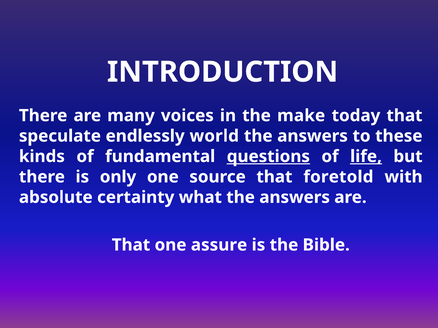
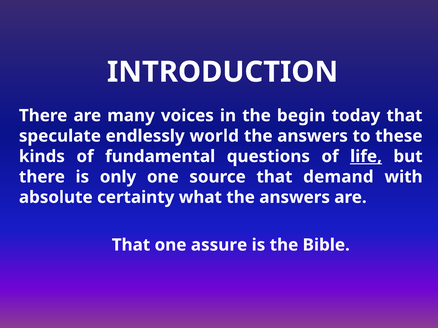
make: make -> begin
questions underline: present -> none
foretold: foretold -> demand
